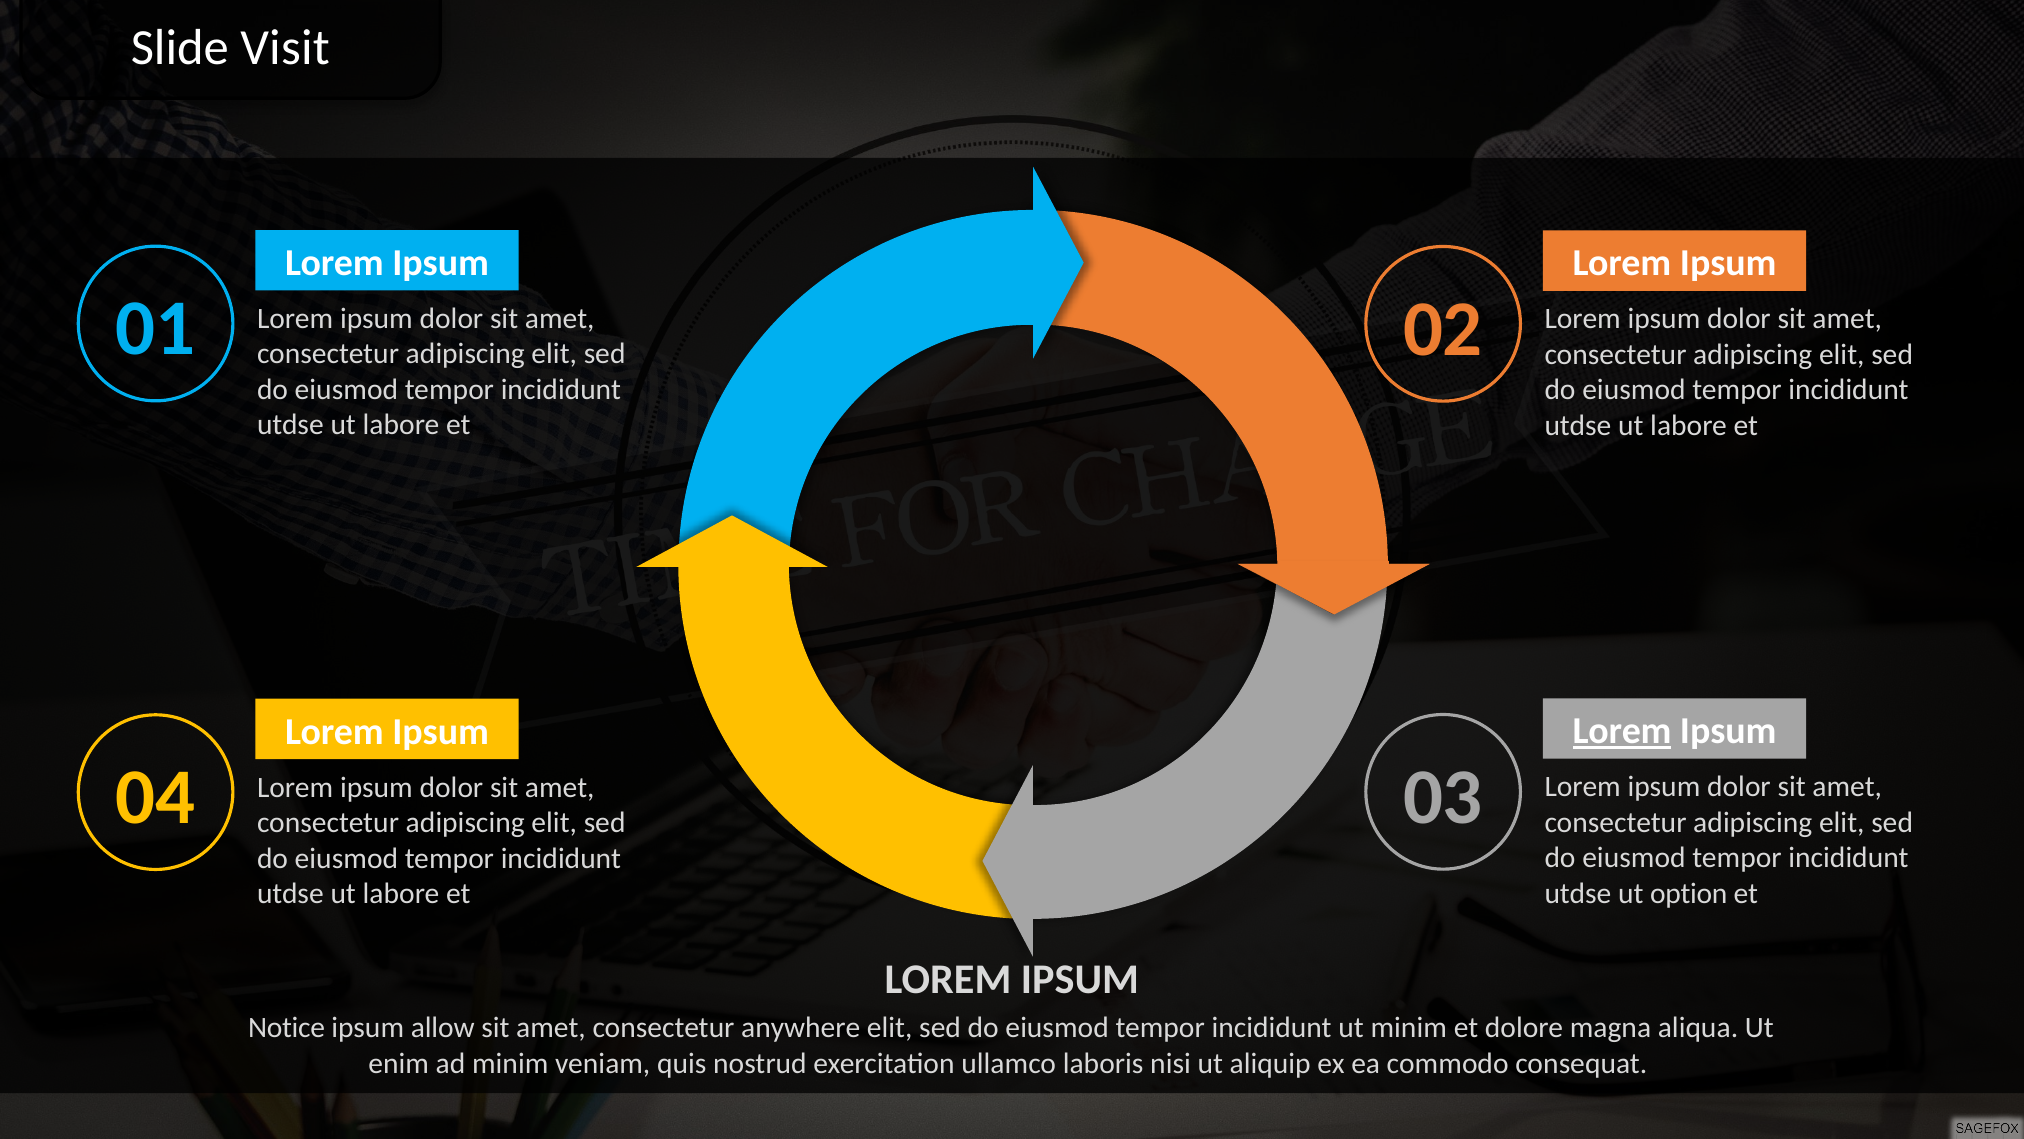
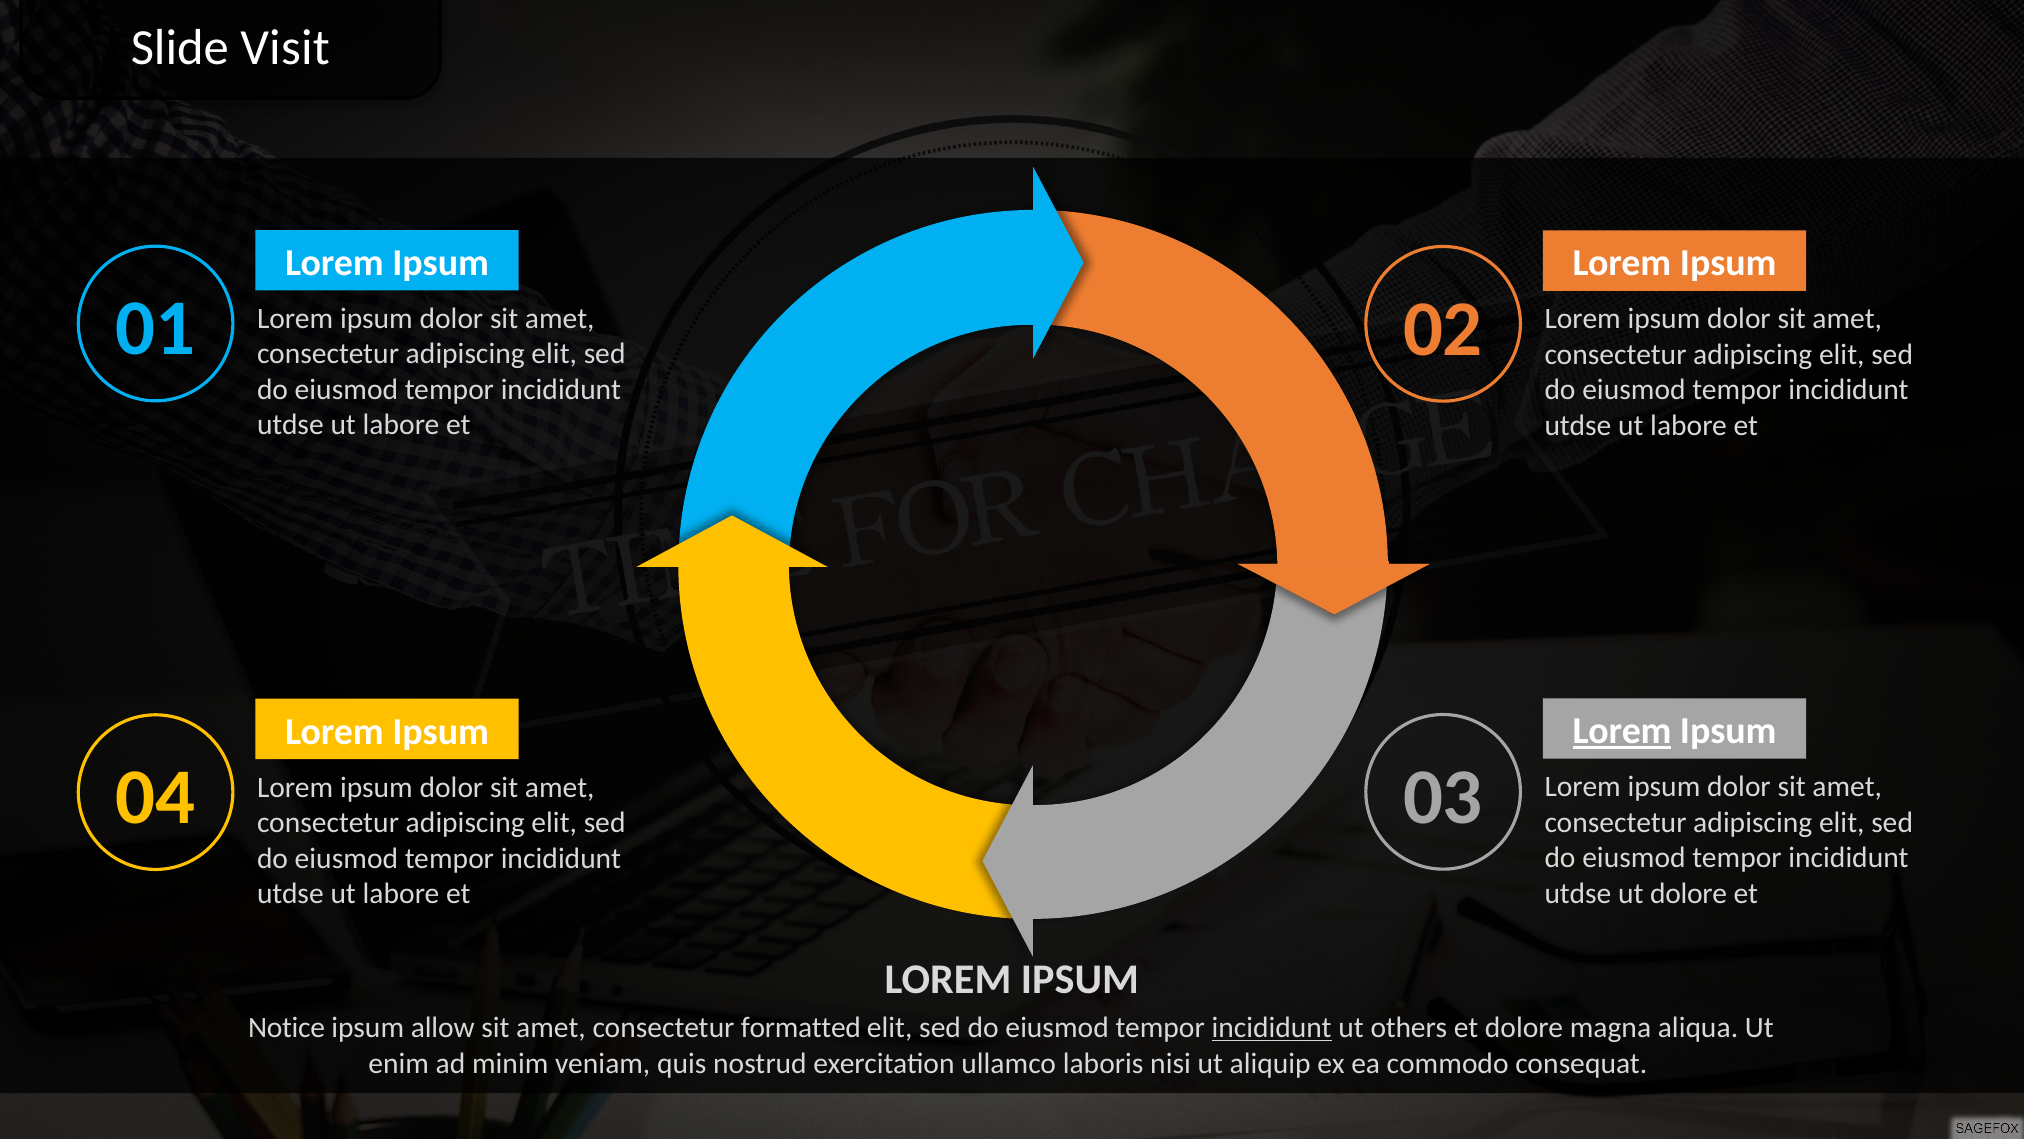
ut option: option -> dolore
anywhere: anywhere -> formatted
incididunt at (1272, 1027) underline: none -> present
ut minim: minim -> others
